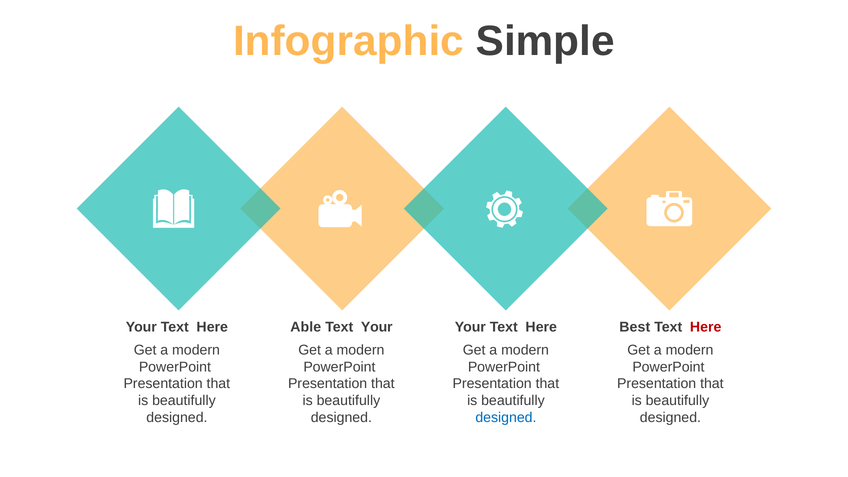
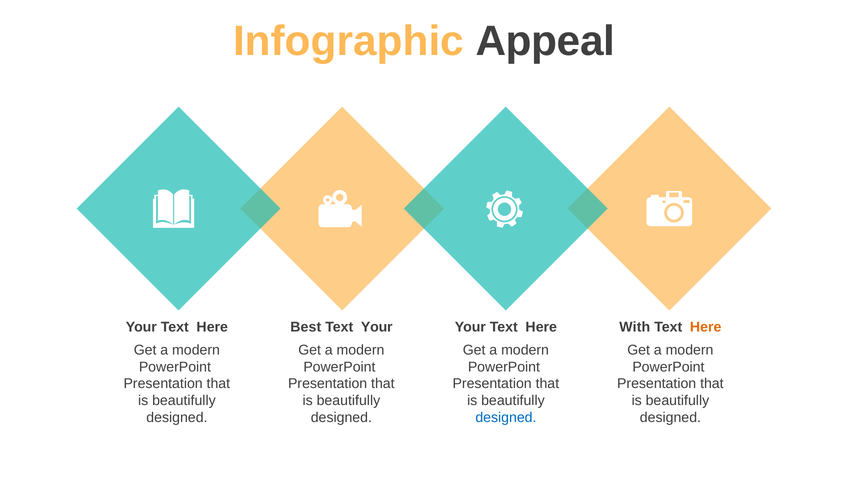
Simple: Simple -> Appeal
Able: Able -> Best
Best: Best -> With
Here at (706, 327) colour: red -> orange
